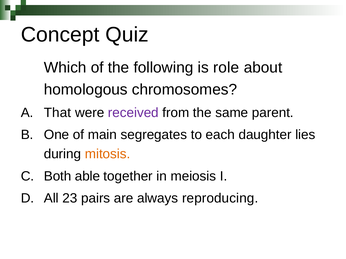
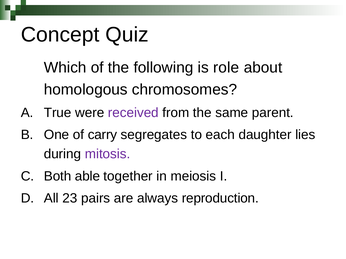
That: That -> True
main: main -> carry
mitosis colour: orange -> purple
reproducing: reproducing -> reproduction
